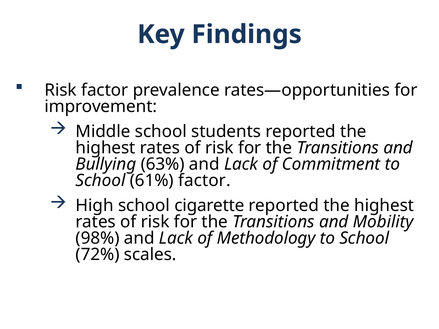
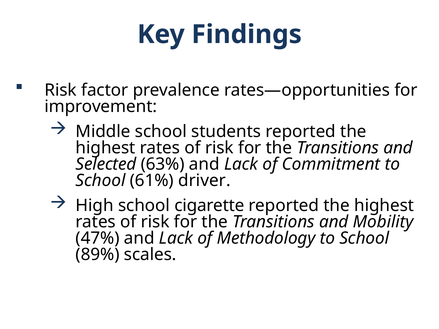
Bullying: Bullying -> Selected
61% factor: factor -> driver
98%: 98% -> 47%
72%: 72% -> 89%
